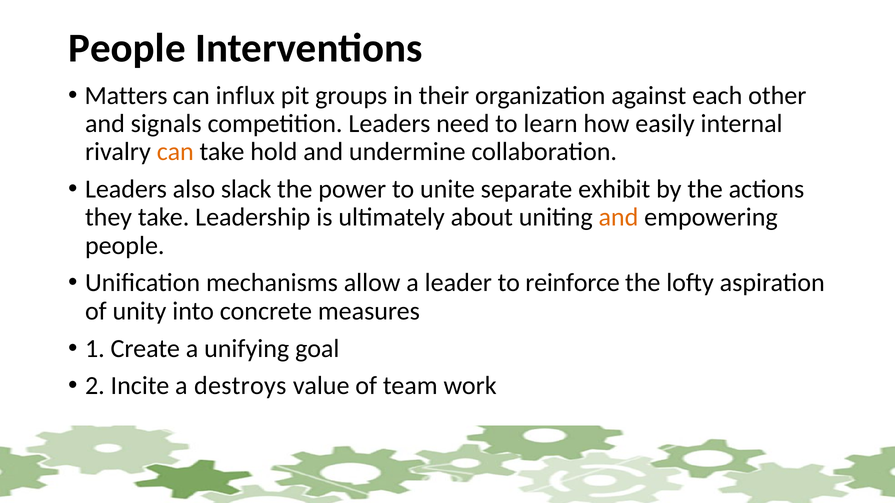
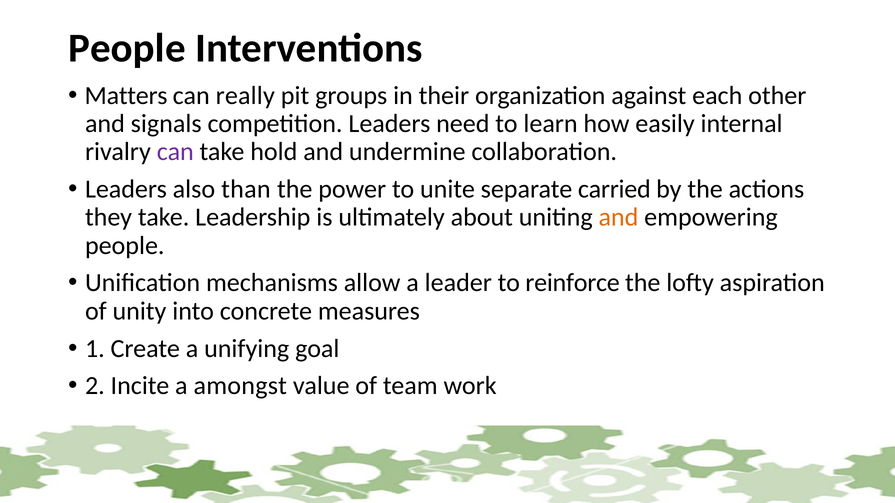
influx: influx -> really
can at (175, 152) colour: orange -> purple
slack: slack -> than
exhibit: exhibit -> carried
destroys: destroys -> amongst
